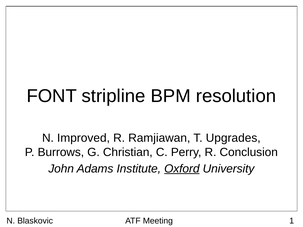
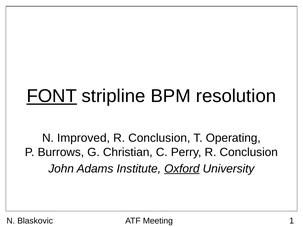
FONT underline: none -> present
Ramjiawan at (159, 138): Ramjiawan -> Conclusion
Upgrades: Upgrades -> Operating
